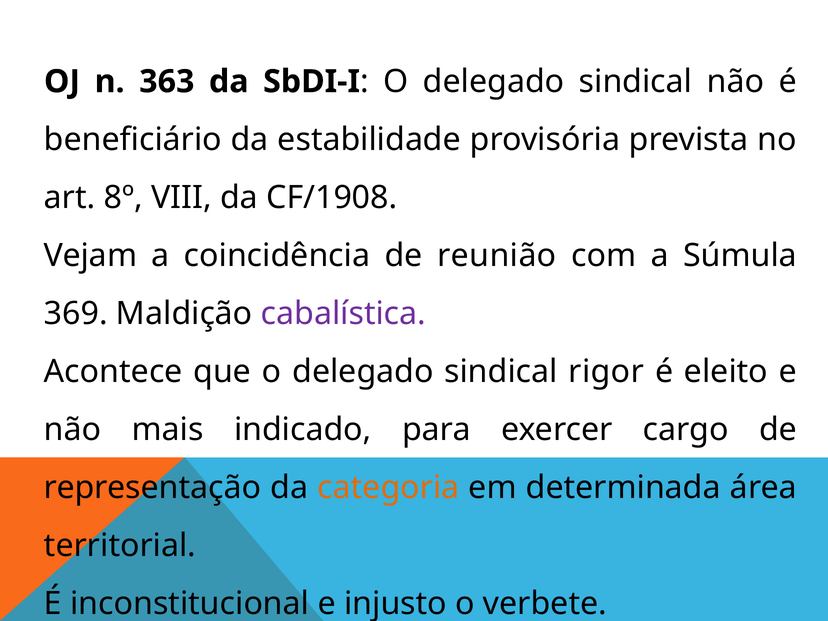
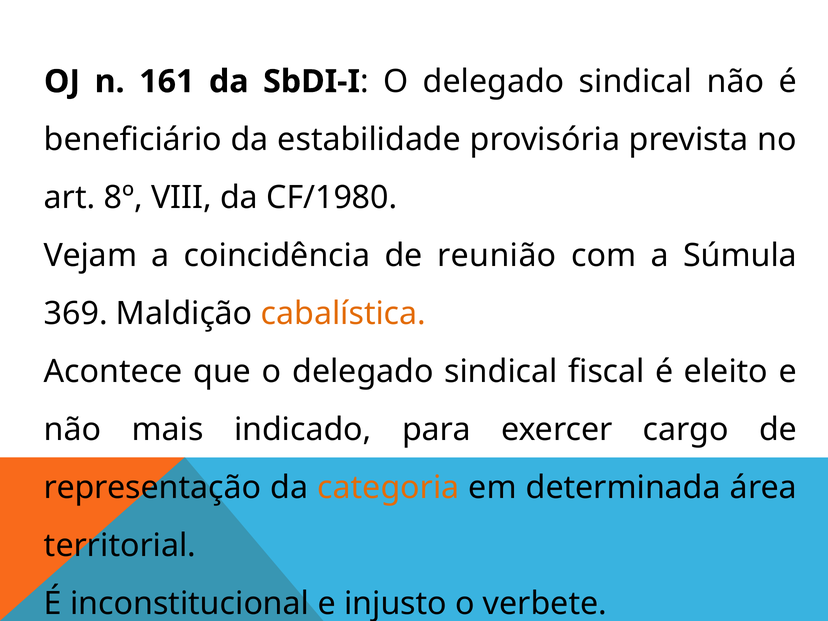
363: 363 -> 161
CF/1908: CF/1908 -> CF/1980
cabalística colour: purple -> orange
rigor: rigor -> fiscal
